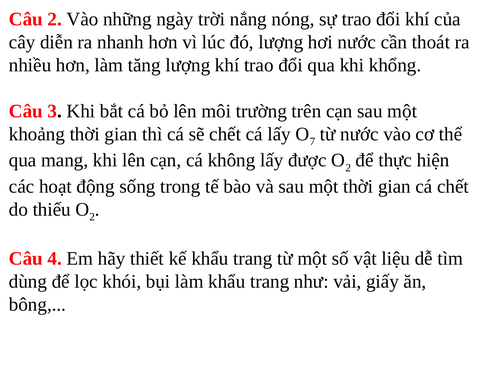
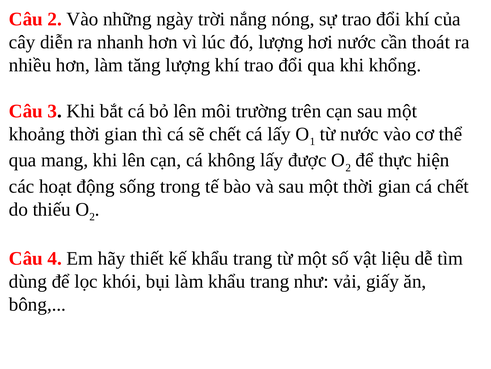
7: 7 -> 1
